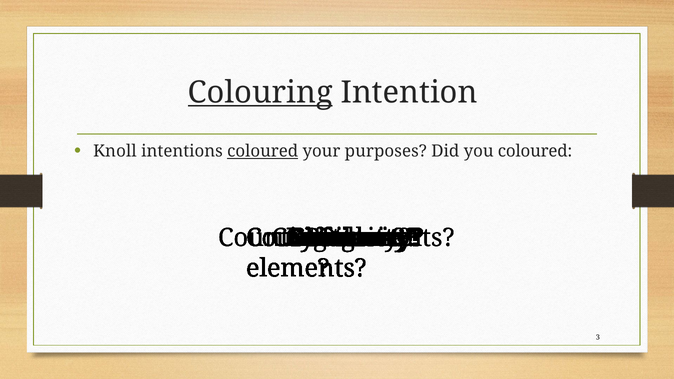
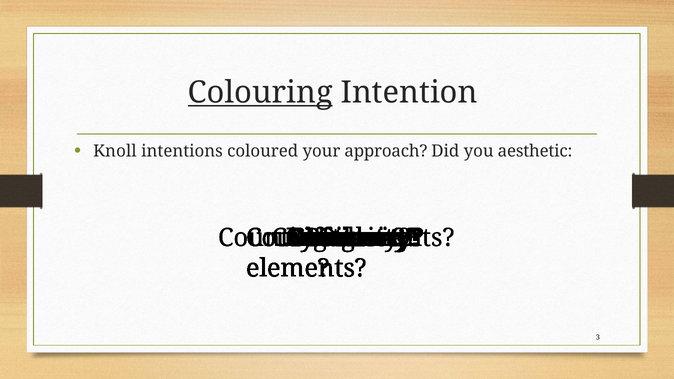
coloured at (263, 151) underline: present -> none
purposes: purposes -> approach
you coloured: coloured -> aesthetic
